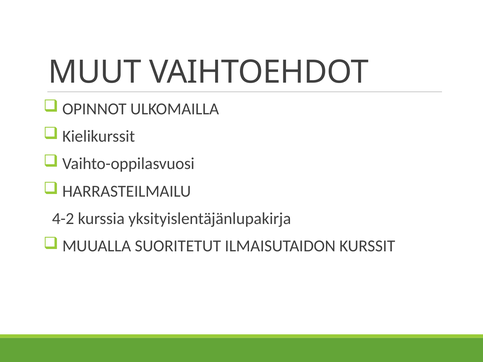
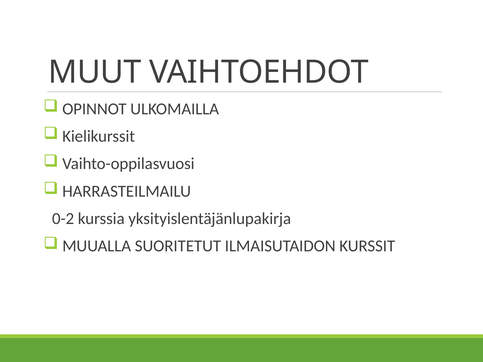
4-2: 4-2 -> 0-2
